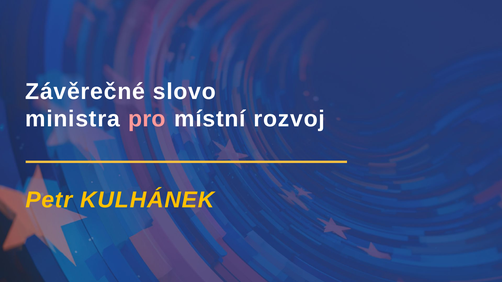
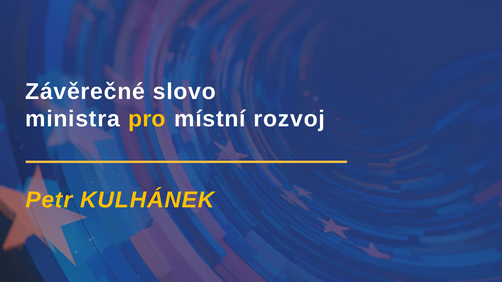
pro colour: pink -> yellow
